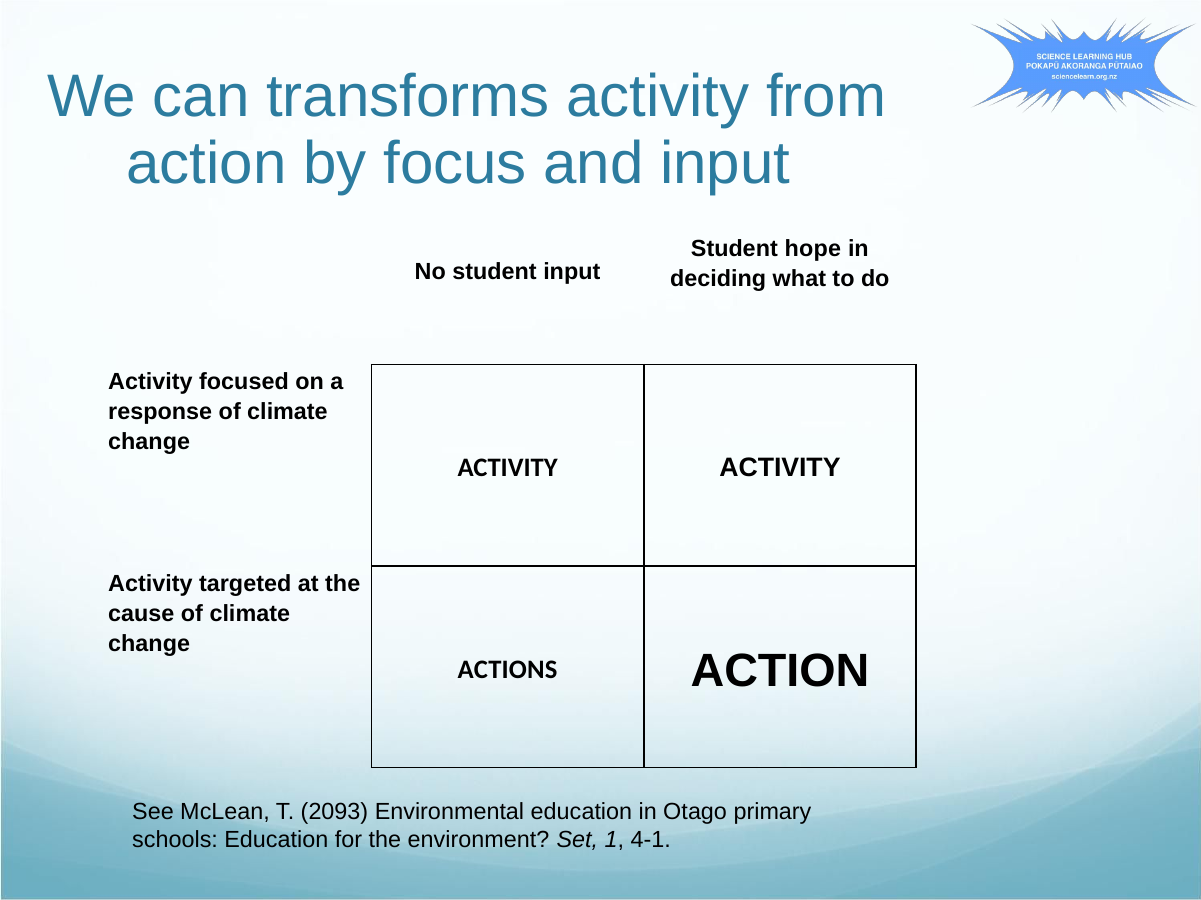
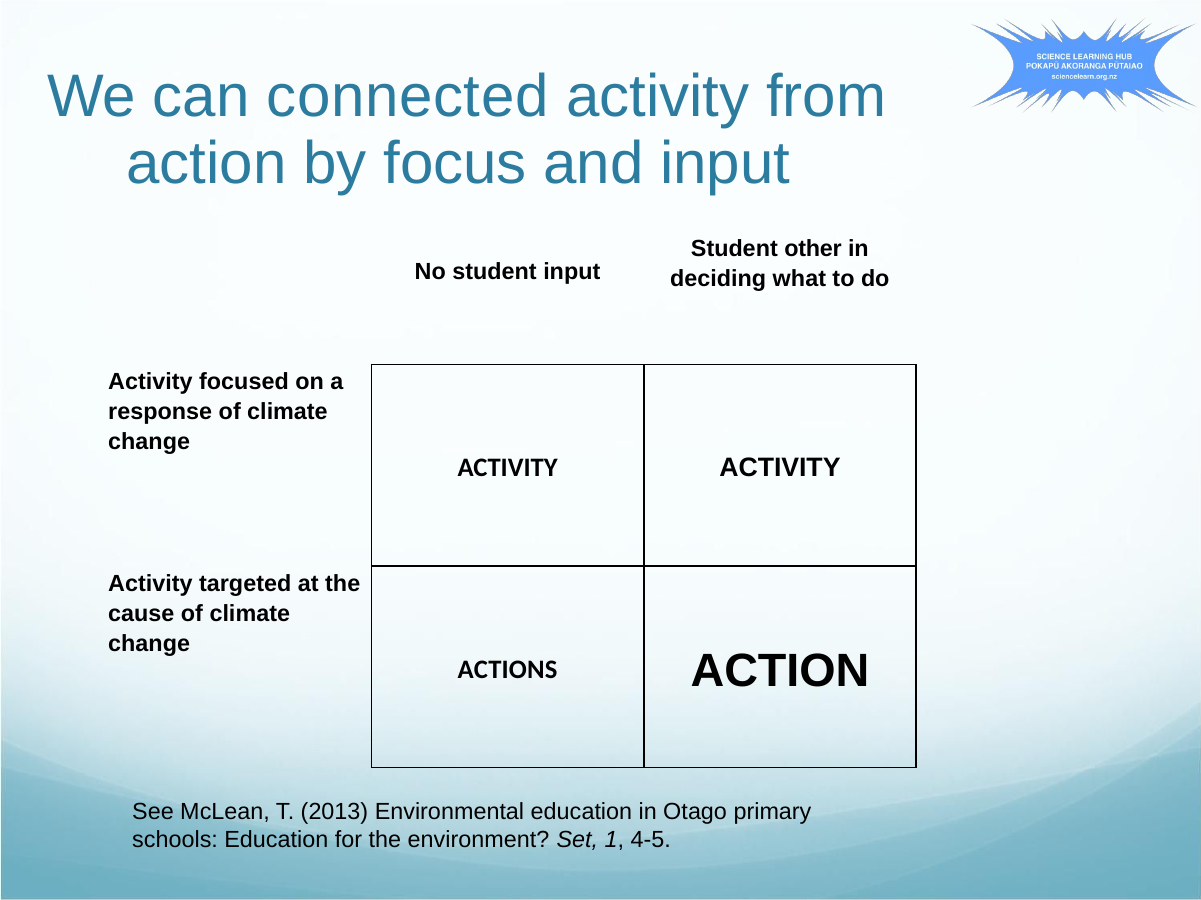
transforms: transforms -> connected
hope: hope -> other
2093: 2093 -> 2013
4-1: 4-1 -> 4-5
